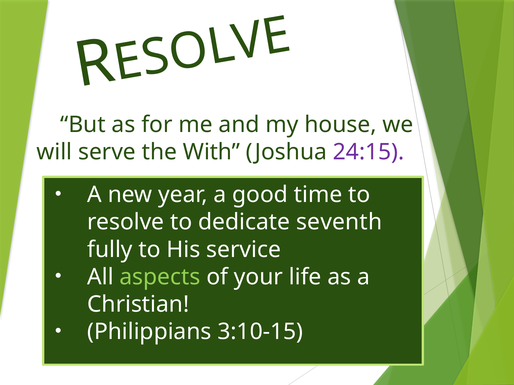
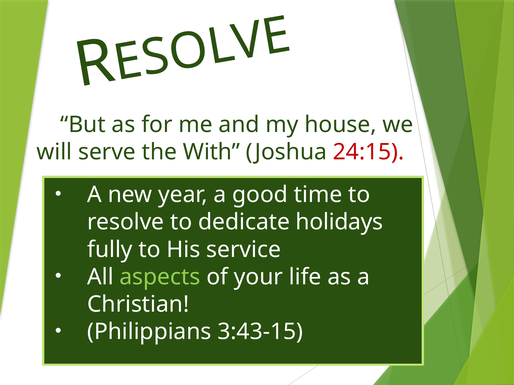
24:15 colour: purple -> red
seventh: seventh -> holidays
3:10-15: 3:10-15 -> 3:43-15
